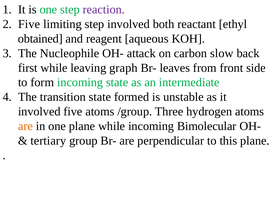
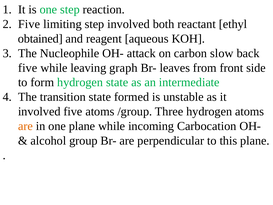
reaction colour: purple -> black
first at (28, 68): first -> five
form incoming: incoming -> hydrogen
Bimolecular: Bimolecular -> Carbocation
tertiary: tertiary -> alcohol
